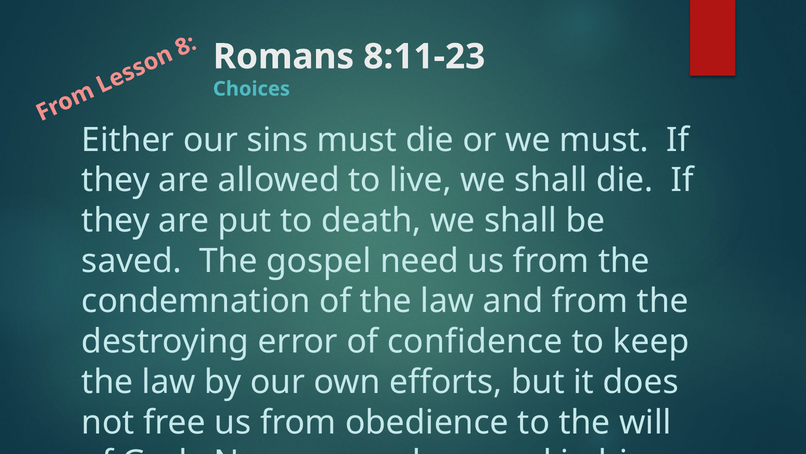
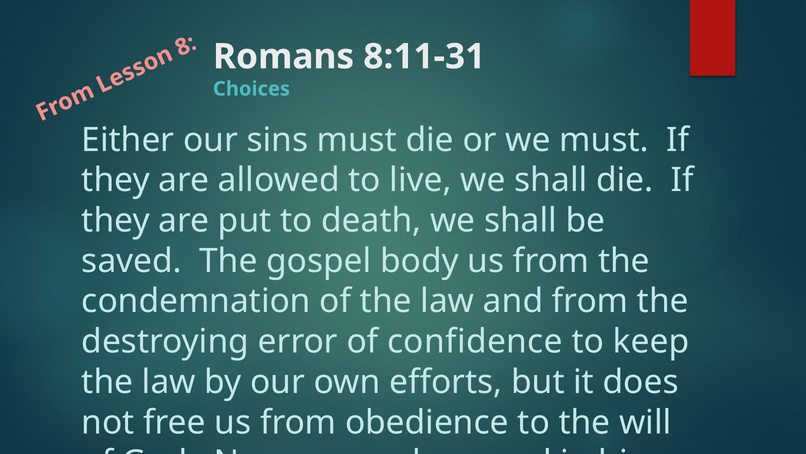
8:11-23: 8:11-23 -> 8:11-31
need: need -> body
